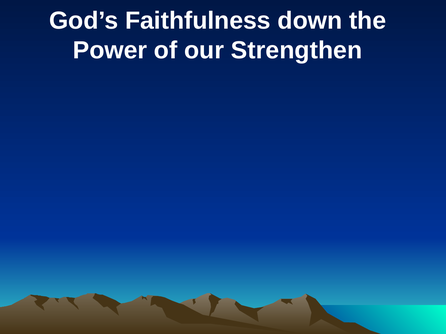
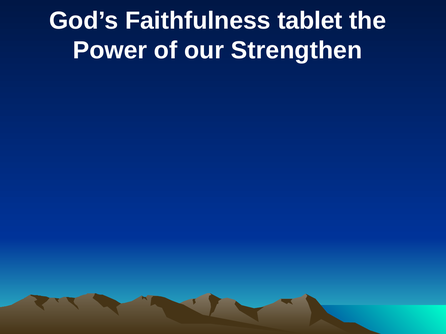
down: down -> tablet
